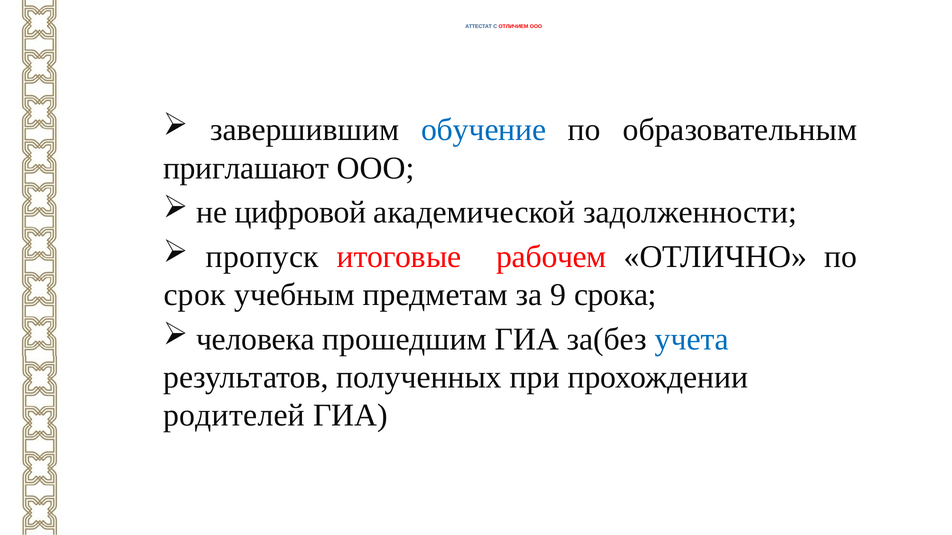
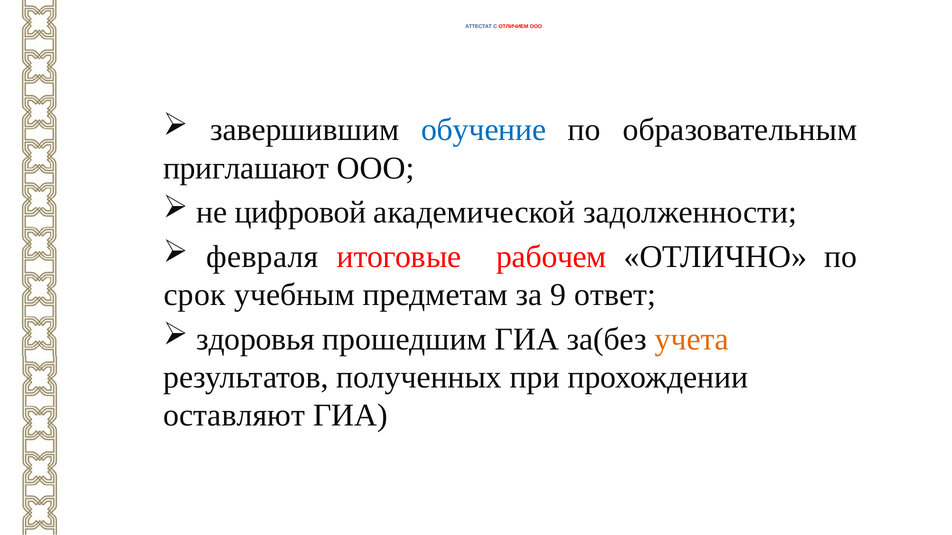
пропуск: пропуск -> февраля
срока: срока -> ответ
человека: человека -> здоровья
учета colour: blue -> orange
родителей: родителей -> оставляют
